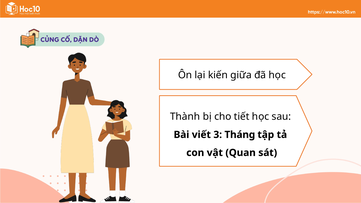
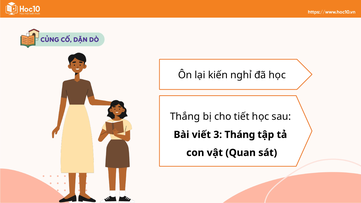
giữa: giữa -> nghỉ
Thành: Thành -> Thắng
